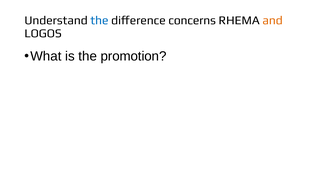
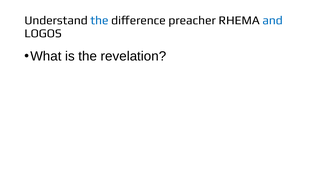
concerns: concerns -> preacher
and colour: orange -> blue
promotion: promotion -> revelation
